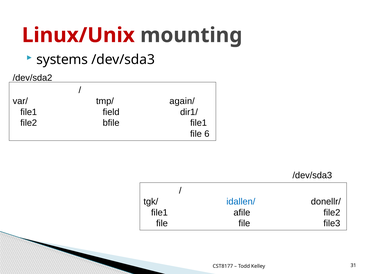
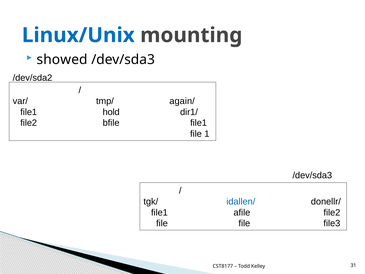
Linux/Unix colour: red -> blue
systems: systems -> showed
field: field -> hold
6: 6 -> 1
